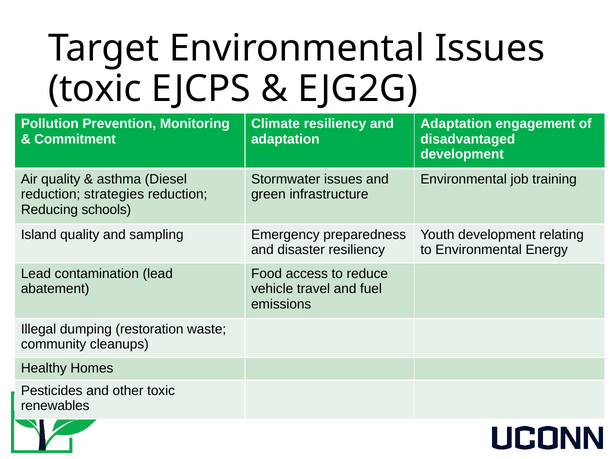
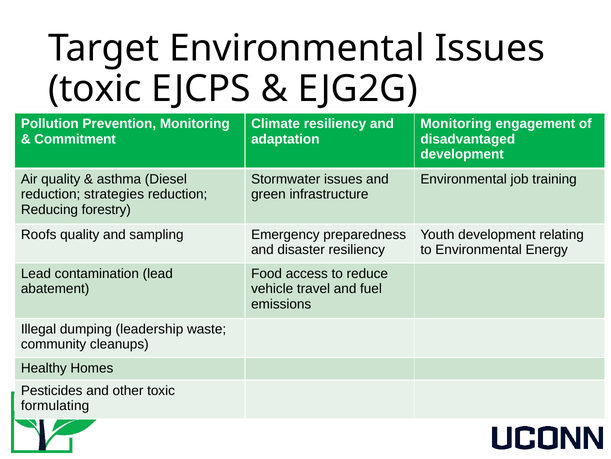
Adaptation at (456, 124): Adaptation -> Monitoring
schools: schools -> forestry
Island: Island -> Roofs
restoration: restoration -> leadership
renewables: renewables -> formulating
